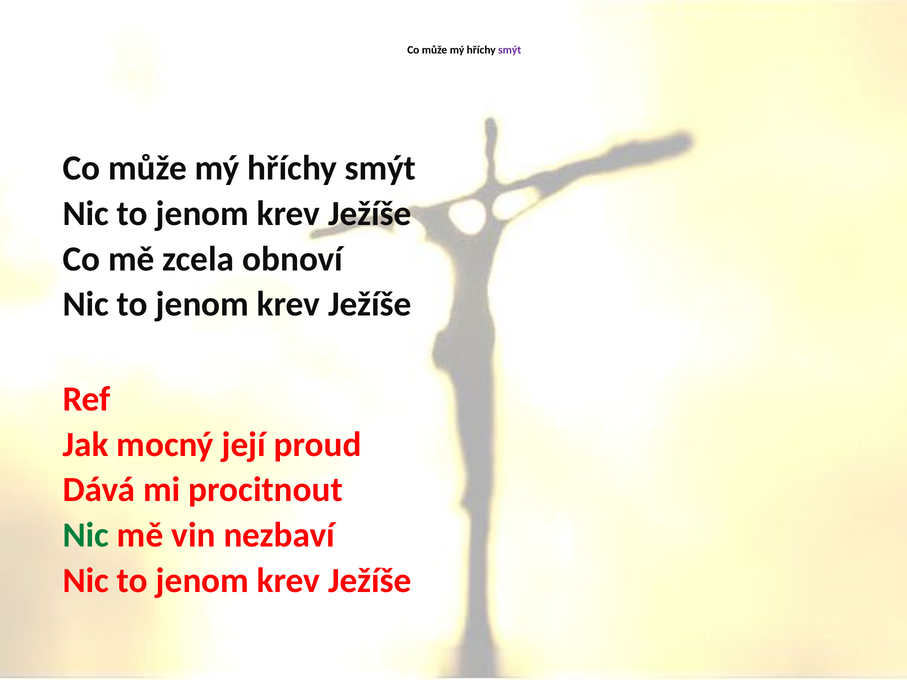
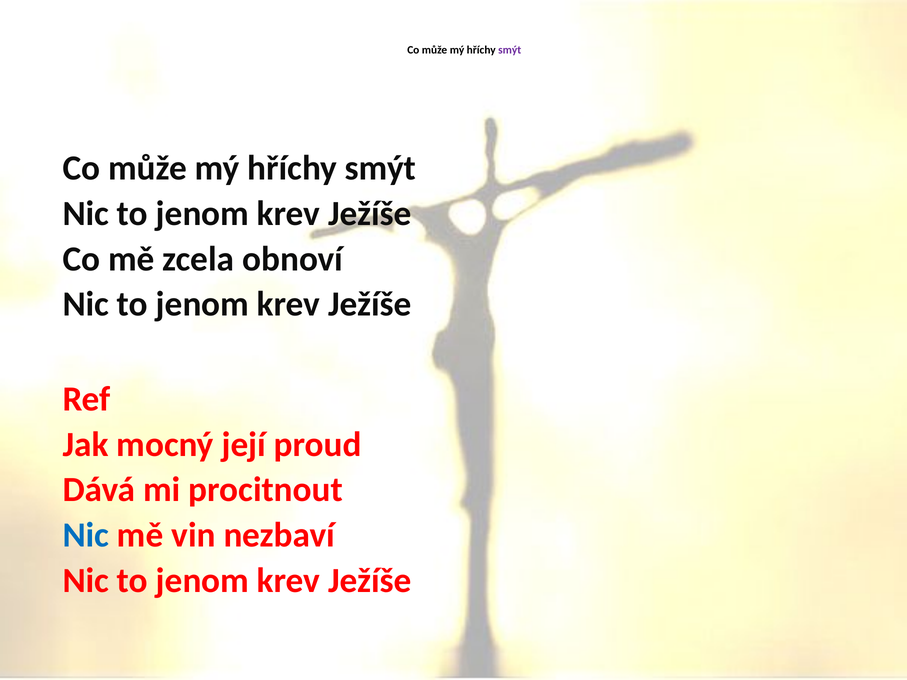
Nic at (86, 535) colour: green -> blue
